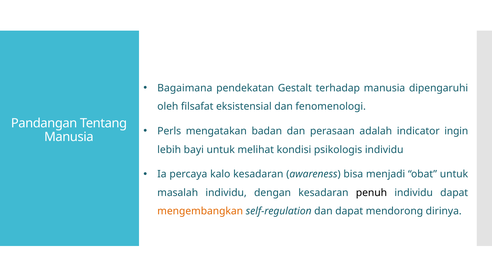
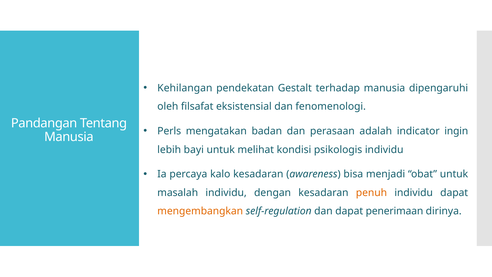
Bagaimana: Bagaimana -> Kehilangan
penuh colour: black -> orange
mendorong: mendorong -> penerimaan
